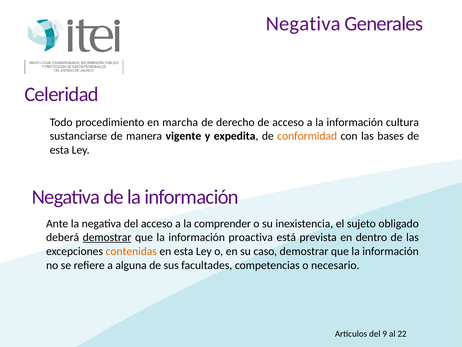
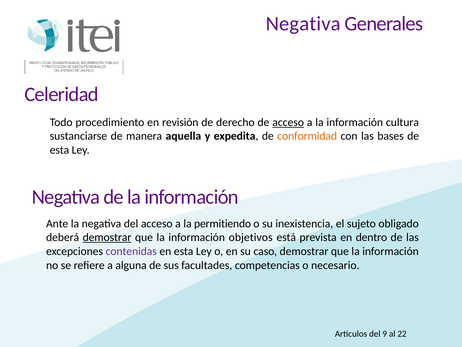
marcha: marcha -> revisión
acceso at (288, 122) underline: none -> present
vigente: vigente -> aquella
comprender: comprender -> permitiendo
proactiva: proactiva -> objetivos
contenidas colour: orange -> purple
